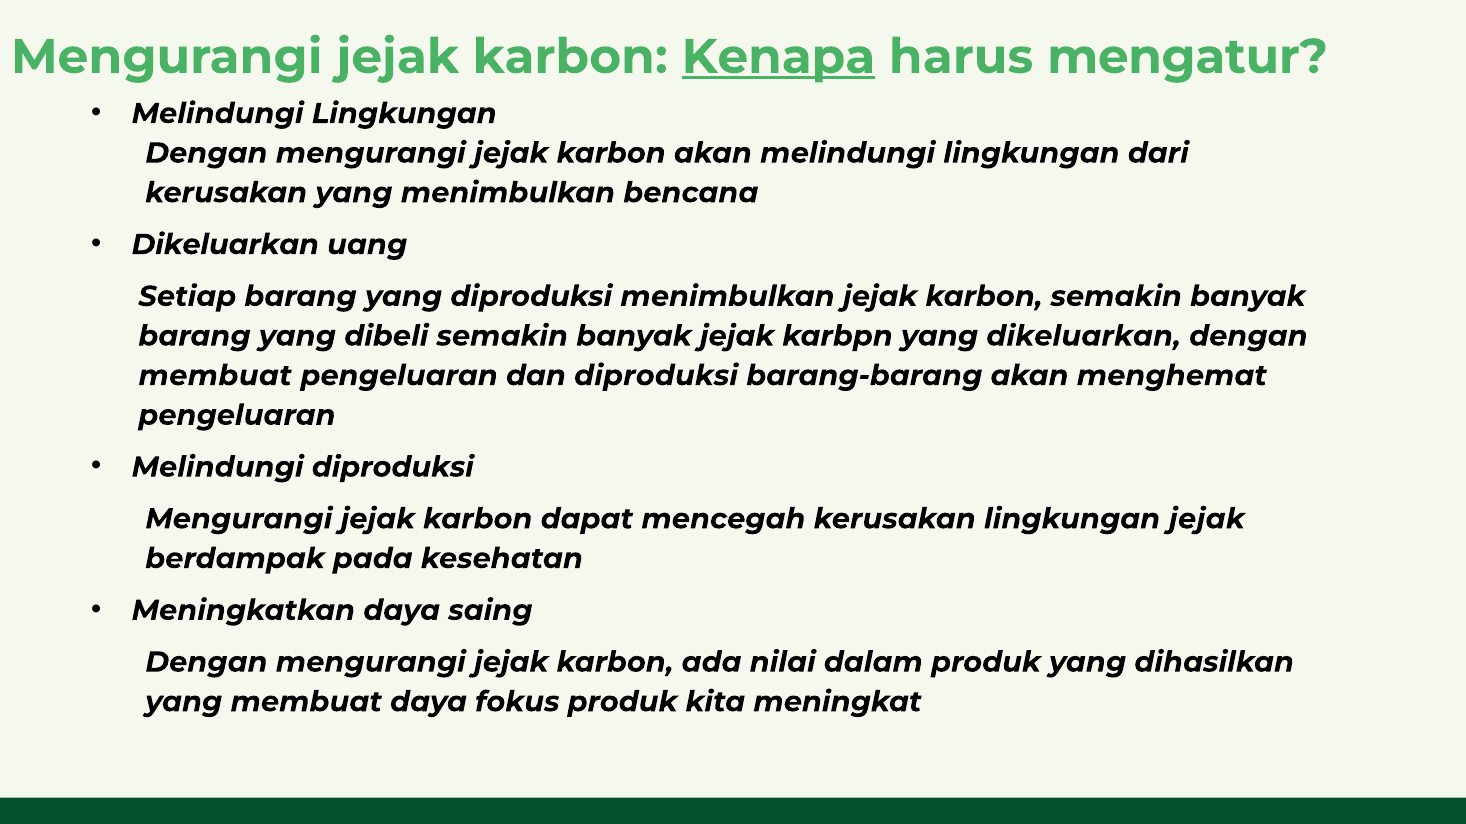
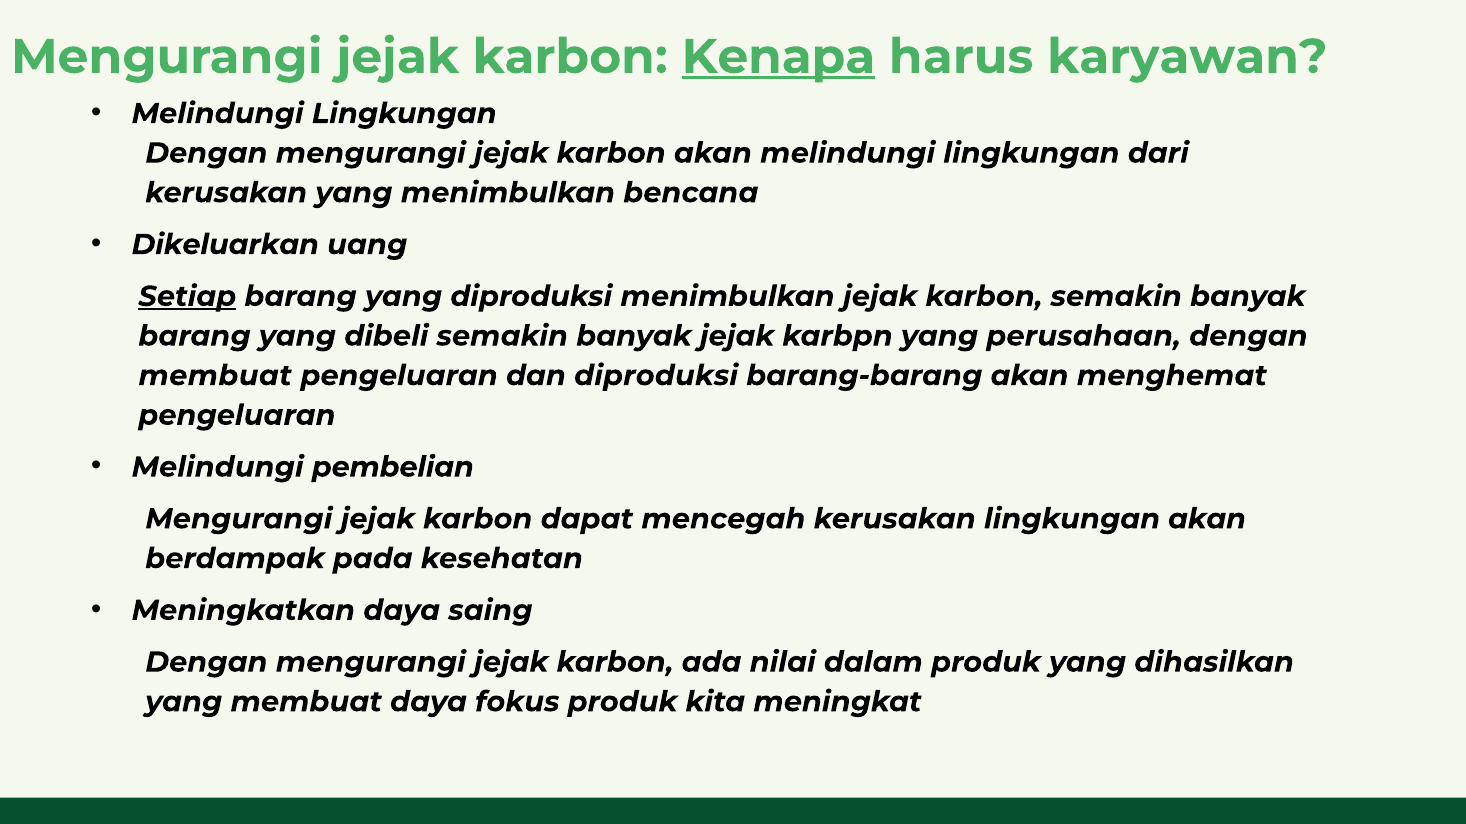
mengatur: mengatur -> karyawan
Setiap underline: none -> present
yang dikeluarkan: dikeluarkan -> perusahaan
Melindungi diproduksi: diproduksi -> pembelian
lingkungan jejak: jejak -> akan
